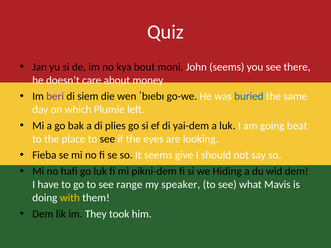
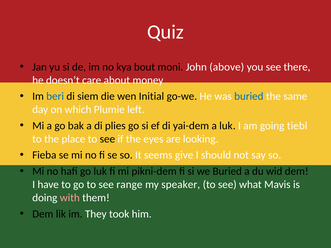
John seems: seems -> above
beri colour: purple -> blue
ˈbɪebɪ: ˈbɪebɪ -> Initial
beat: beat -> tiebl
we Hiding: Hiding -> Buried
with colour: yellow -> pink
